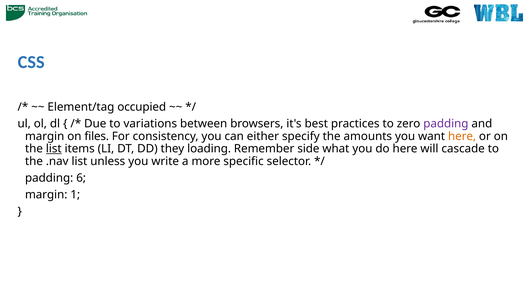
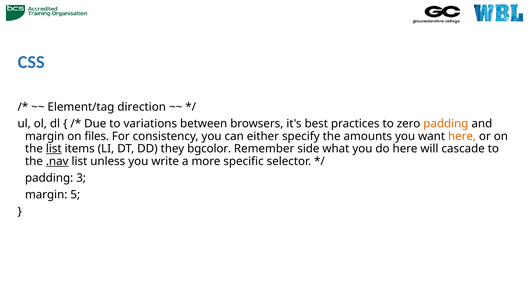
occupied: occupied -> direction
padding at (446, 124) colour: purple -> orange
loading: loading -> bgcolor
.nav underline: none -> present
6: 6 -> 3
1: 1 -> 5
